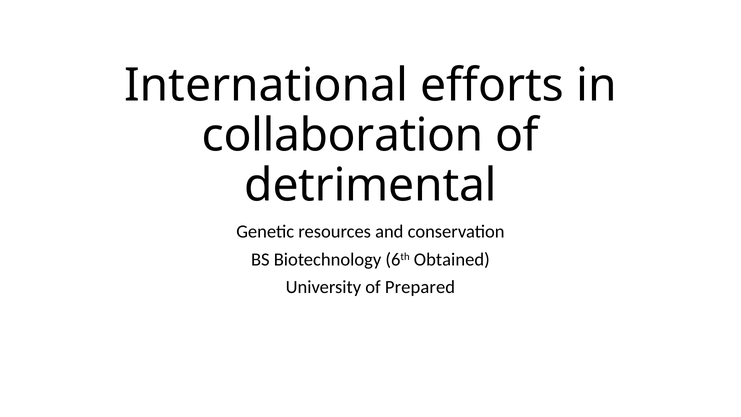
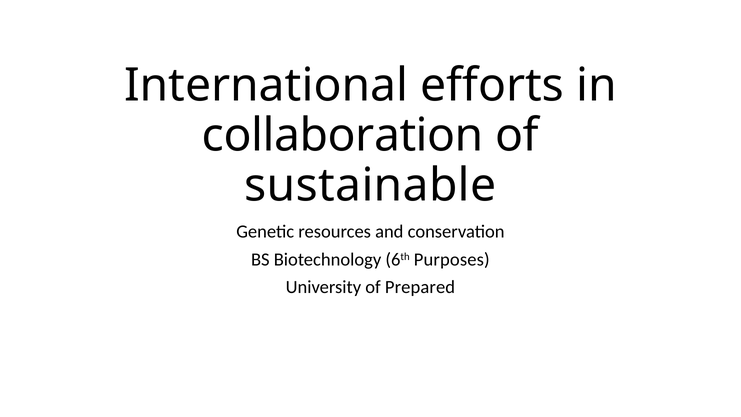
detrimental: detrimental -> sustainable
Obtained: Obtained -> Purposes
